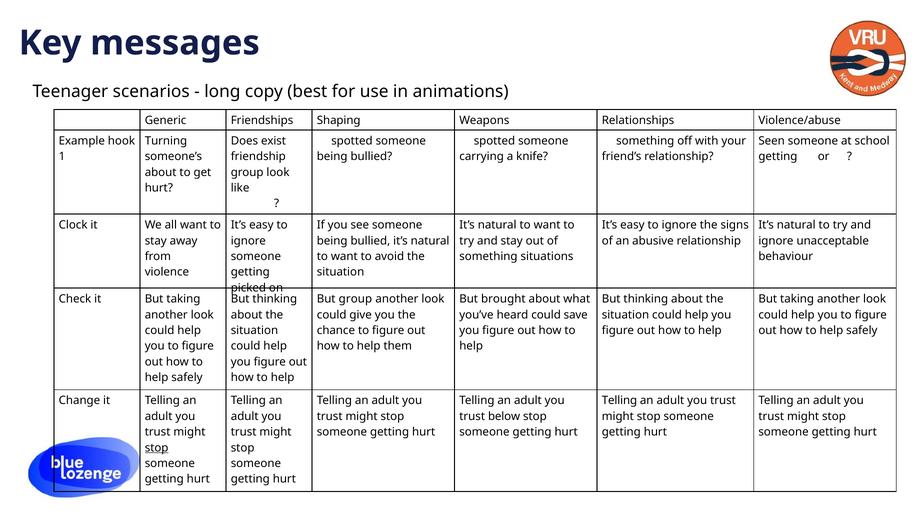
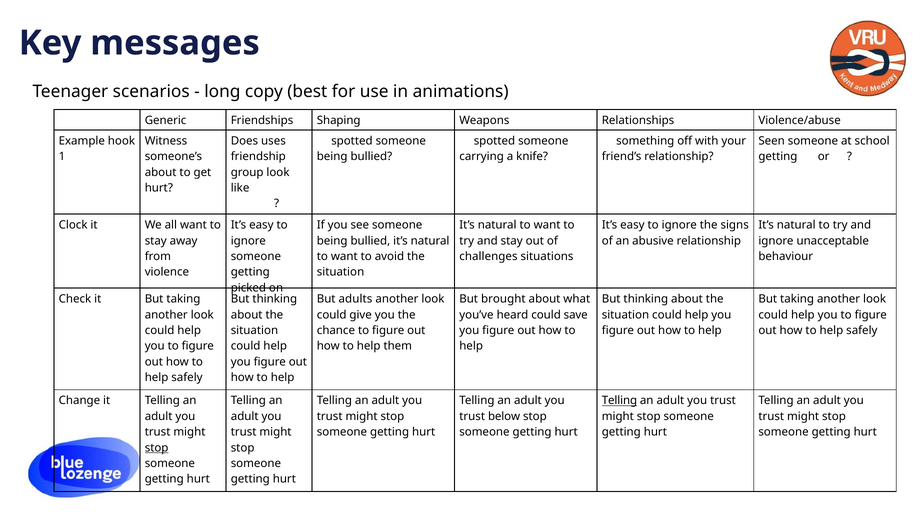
Turning: Turning -> Witness
exist: exist -> uses
something: something -> challenges
But group: group -> adults
Telling at (619, 400) underline: none -> present
